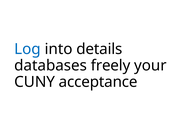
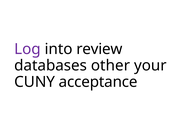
Log colour: blue -> purple
details: details -> review
freely: freely -> other
